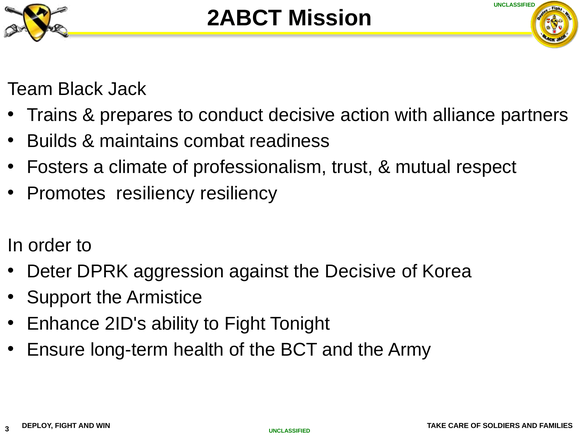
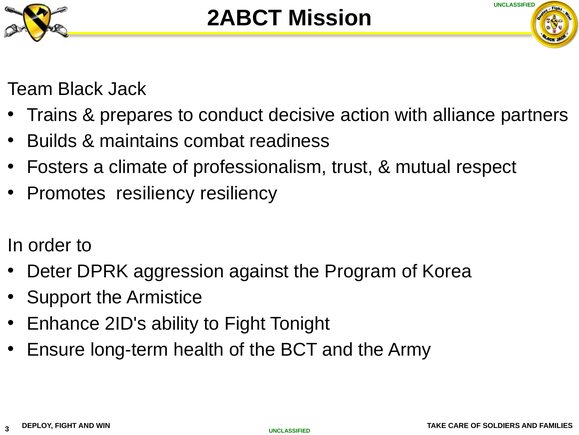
the Decisive: Decisive -> Program
